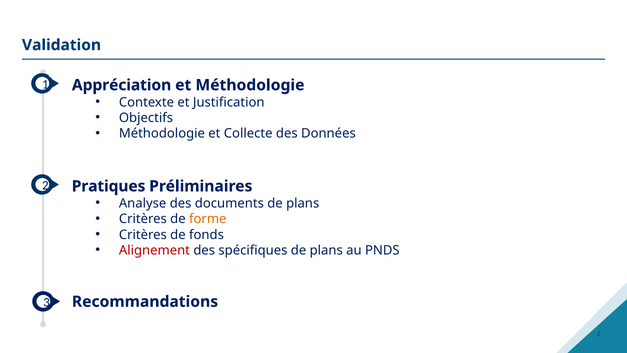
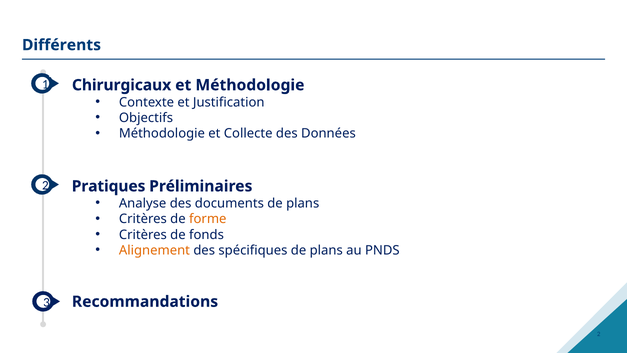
Validation: Validation -> Différents
Appréciation: Appréciation -> Chirurgicaux
Alignement colour: red -> orange
